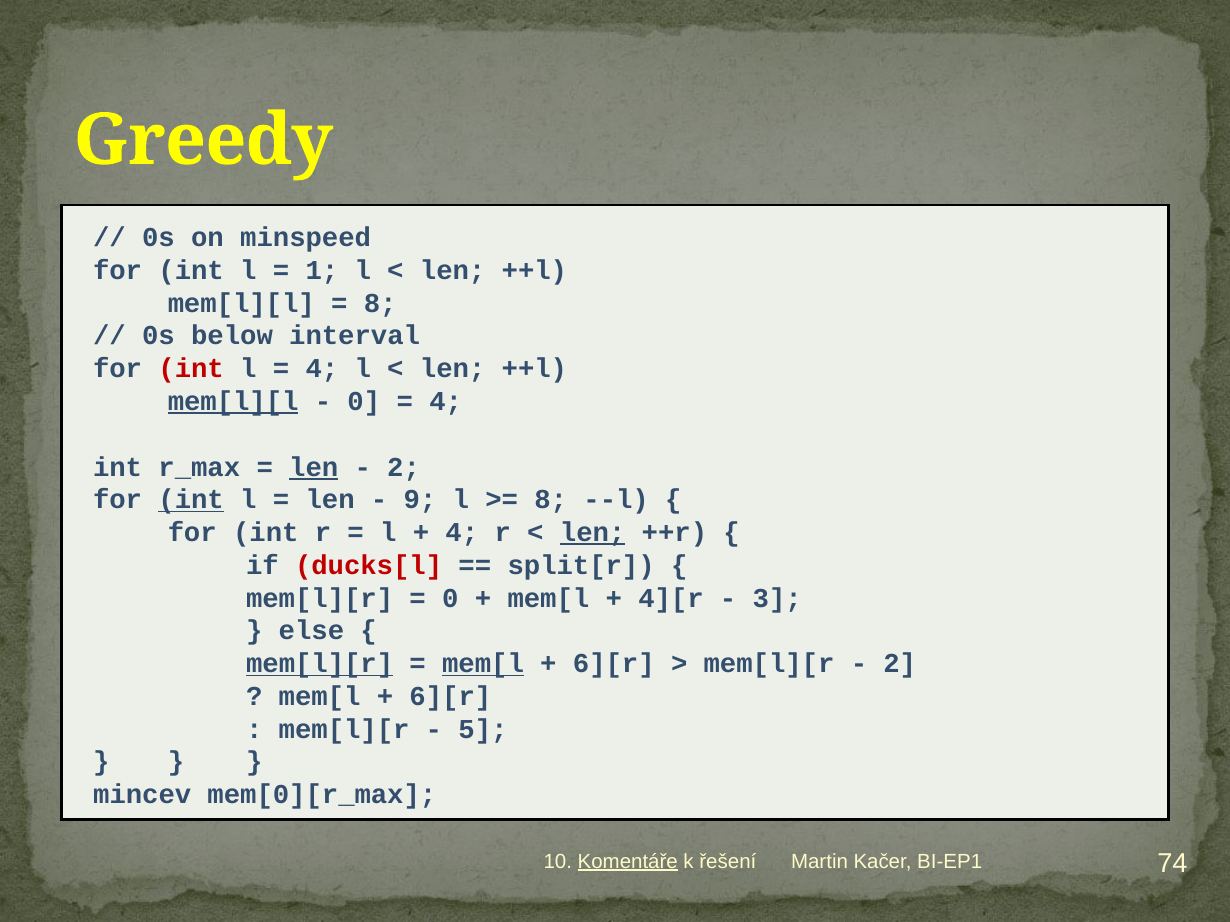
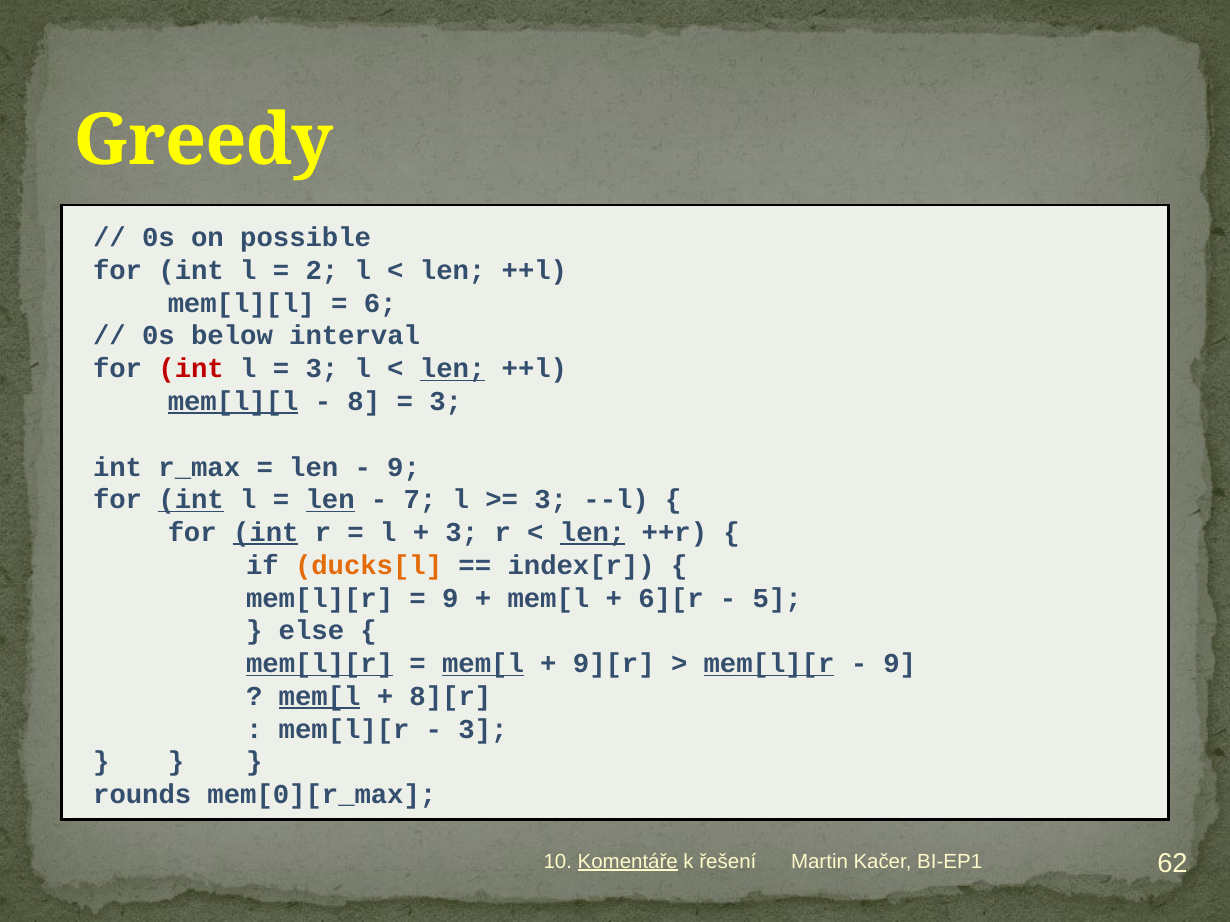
minspeed: minspeed -> possible
1: 1 -> 2
8 at (380, 303): 8 -> 6
4 at (322, 369): 4 -> 3
len at (453, 369) underline: none -> present
0 at (364, 402): 0 -> 8
4 at (446, 402): 4 -> 3
len at (314, 467) underline: present -> none
2 at (404, 467): 2 -> 9
len at (330, 500) underline: none -> present
9: 9 -> 7
8 at (551, 500): 8 -> 3
int at (266, 533) underline: none -> present
4 at (462, 533): 4 -> 3
ducks[l colour: red -> orange
split[r: split[r -> index[r
0 at (450, 598): 0 -> 9
4][r: 4][r -> 6][r
3: 3 -> 5
6][r at (614, 664): 6][r -> 9][r
mem[l][r at (769, 664) underline: none -> present
2 at (900, 664): 2 -> 9
mem[l at (320, 697) underline: none -> present
6][r at (450, 697): 6][r -> 8][r
5 at (483, 730): 5 -> 3
mincev: mincev -> rounds
74: 74 -> 62
